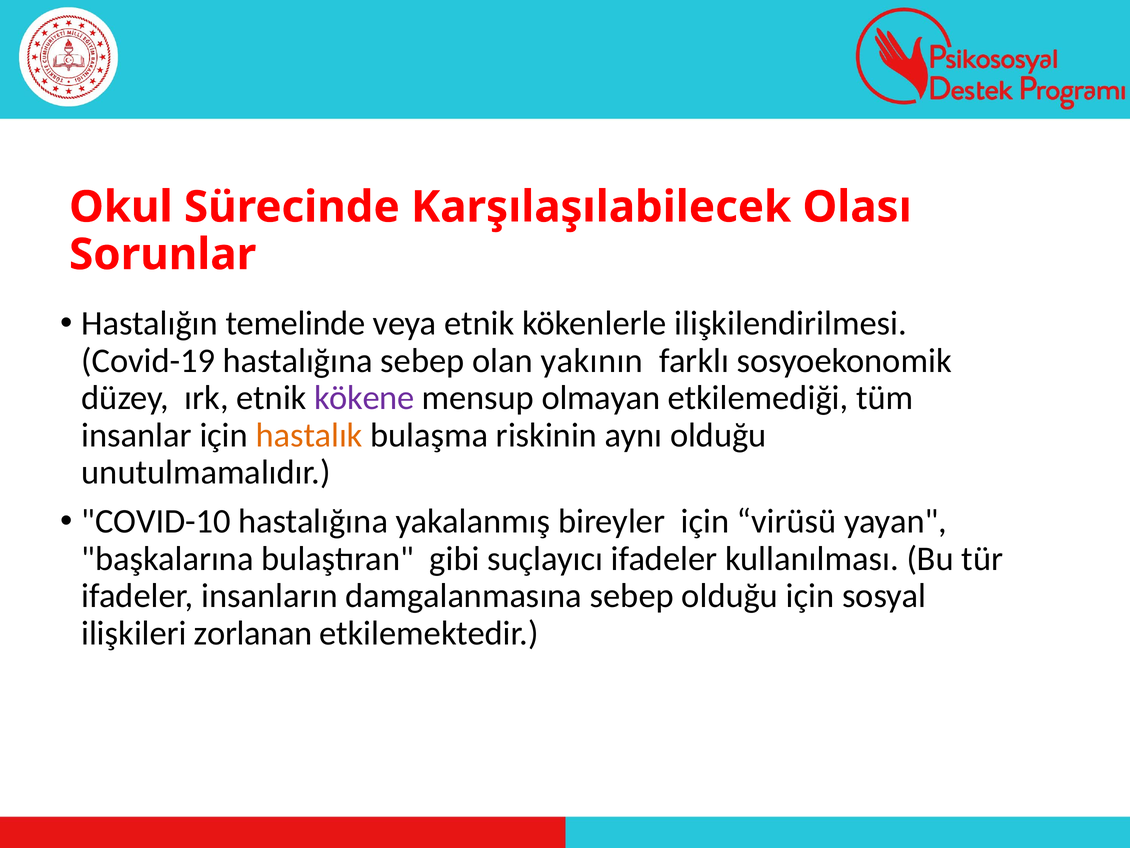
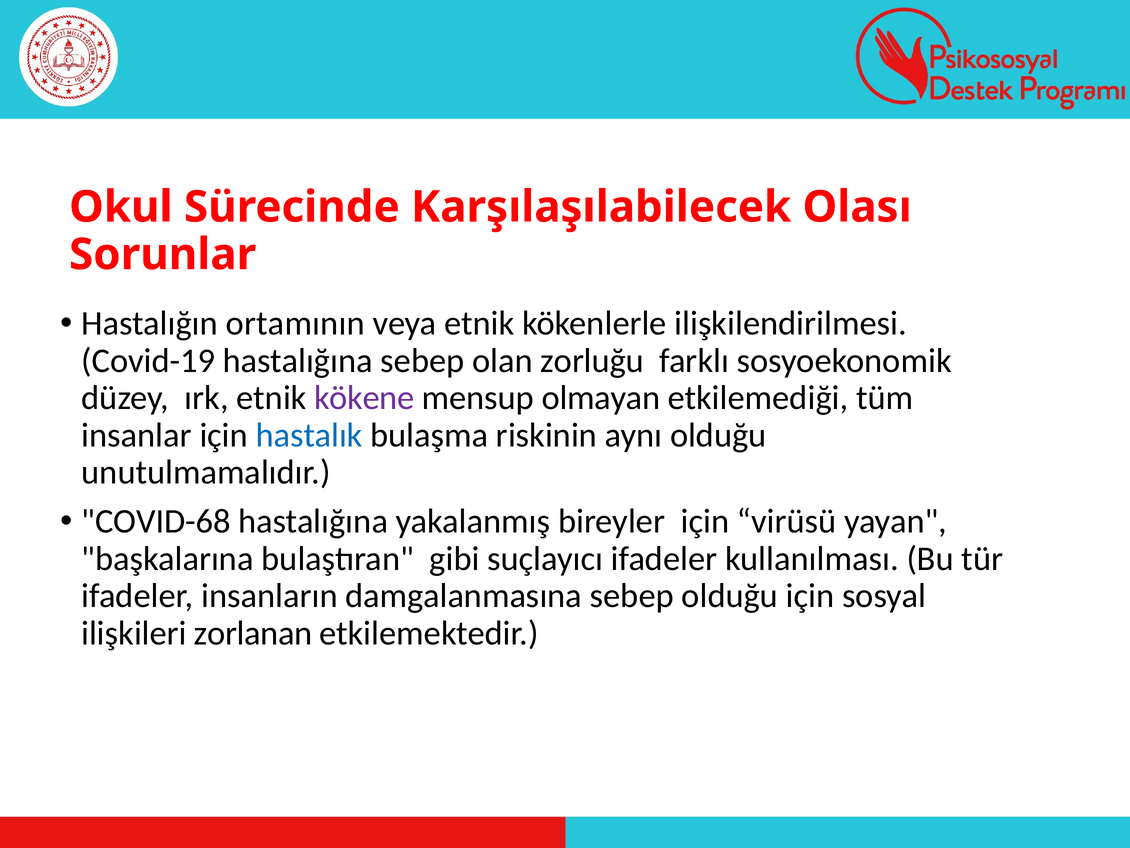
temelinde: temelinde -> ortamının
yakının: yakının -> zorluğu
hastalık colour: orange -> blue
COVID-10: COVID-10 -> COVID-68
